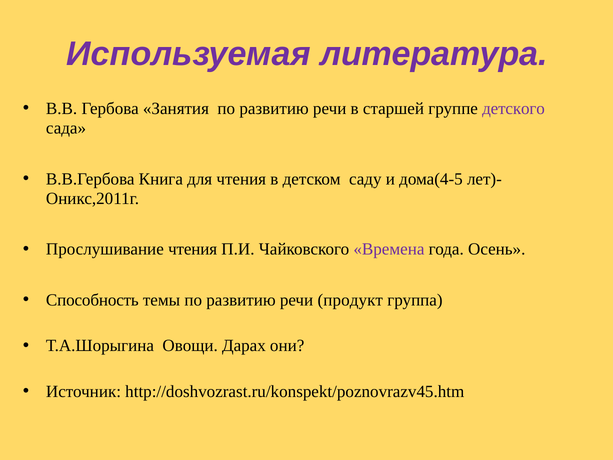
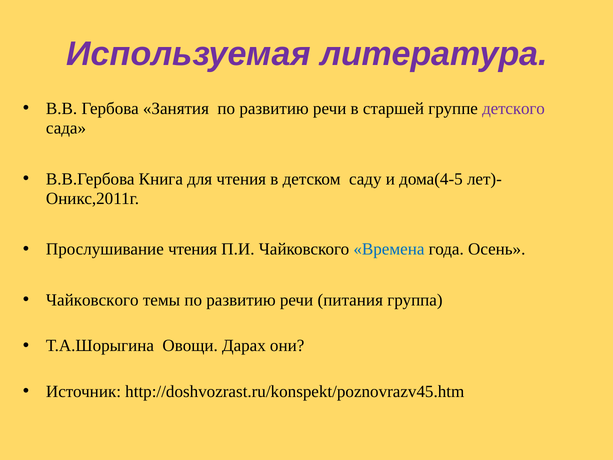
Времена colour: purple -> blue
Способность at (92, 300): Способность -> Чайковского
продукт: продукт -> питания
